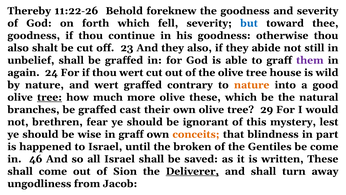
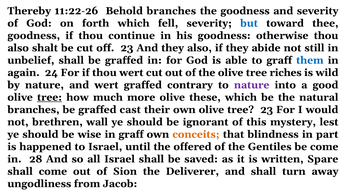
Behold foreknew: foreknew -> branches
them colour: purple -> blue
house: house -> riches
nature at (252, 85) colour: orange -> purple
tree 29: 29 -> 23
fear: fear -> wall
broken: broken -> offered
46: 46 -> 28
written These: These -> Spare
Deliverer underline: present -> none
